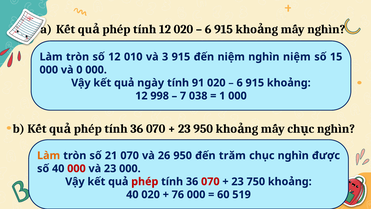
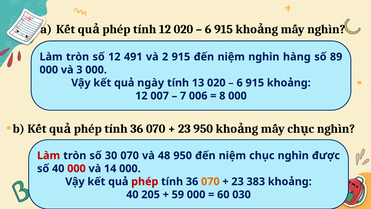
010: 010 -> 491
3: 3 -> 2
nghìn niệm: niệm -> hàng
15: 15 -> 89
0: 0 -> 3
91: 91 -> 13
998: 998 -> 007
038: 038 -> 006
1: 1 -> 8
Làm at (49, 155) colour: orange -> red
21: 21 -> 30
26: 26 -> 48
950 đến trăm: trăm -> niệm
và 23: 23 -> 14
070 at (210, 181) colour: red -> orange
750: 750 -> 383
40 020: 020 -> 205
76: 76 -> 59
519: 519 -> 030
